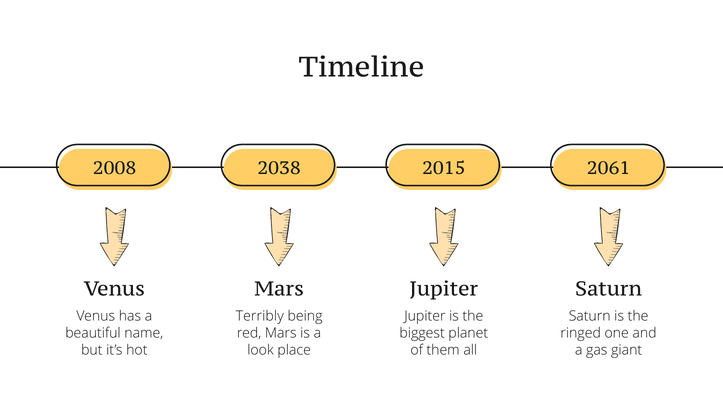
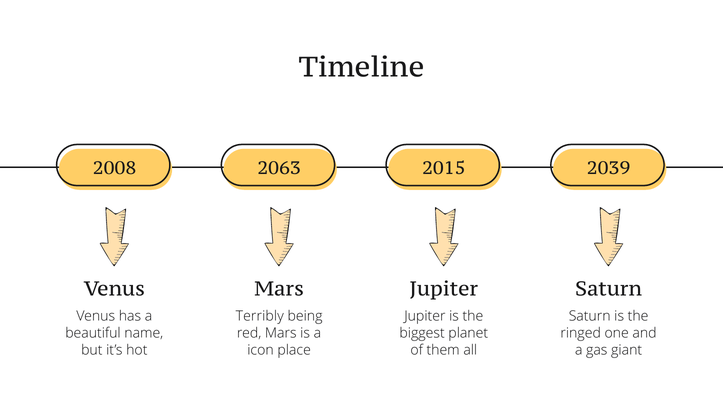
2038: 2038 -> 2063
2061: 2061 -> 2039
look: look -> icon
